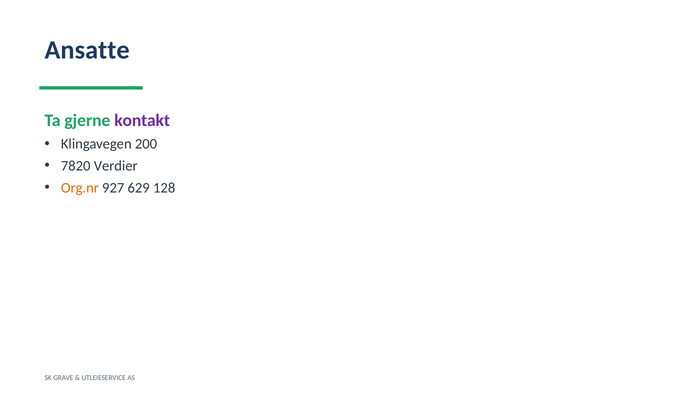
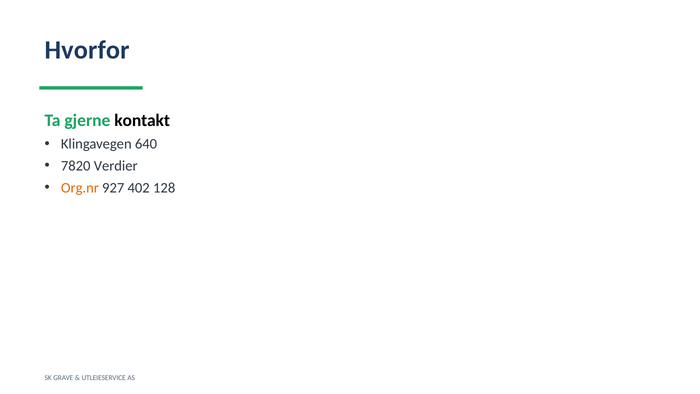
Ansatte: Ansatte -> Hvorfor
kontakt colour: purple -> black
200: 200 -> 640
629: 629 -> 402
